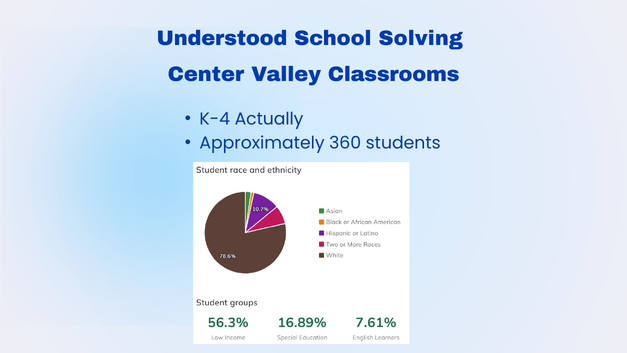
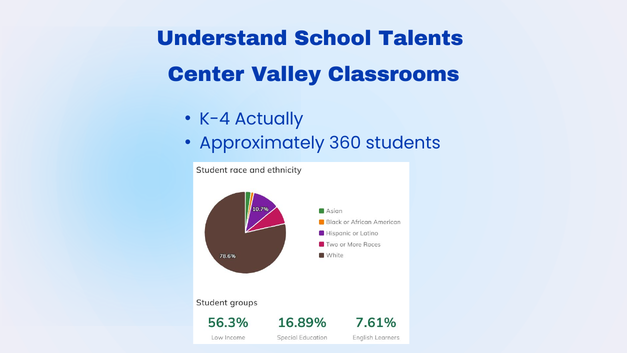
Understood: Understood -> Understand
Solving: Solving -> Talents
